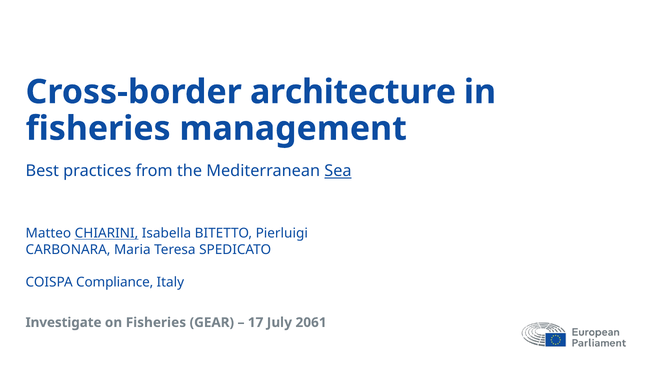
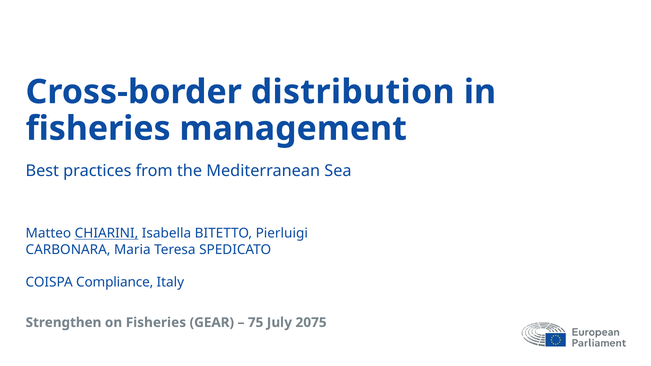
architecture: architecture -> distribution
Sea underline: present -> none
Investigate: Investigate -> Strengthen
17: 17 -> 75
2061: 2061 -> 2075
